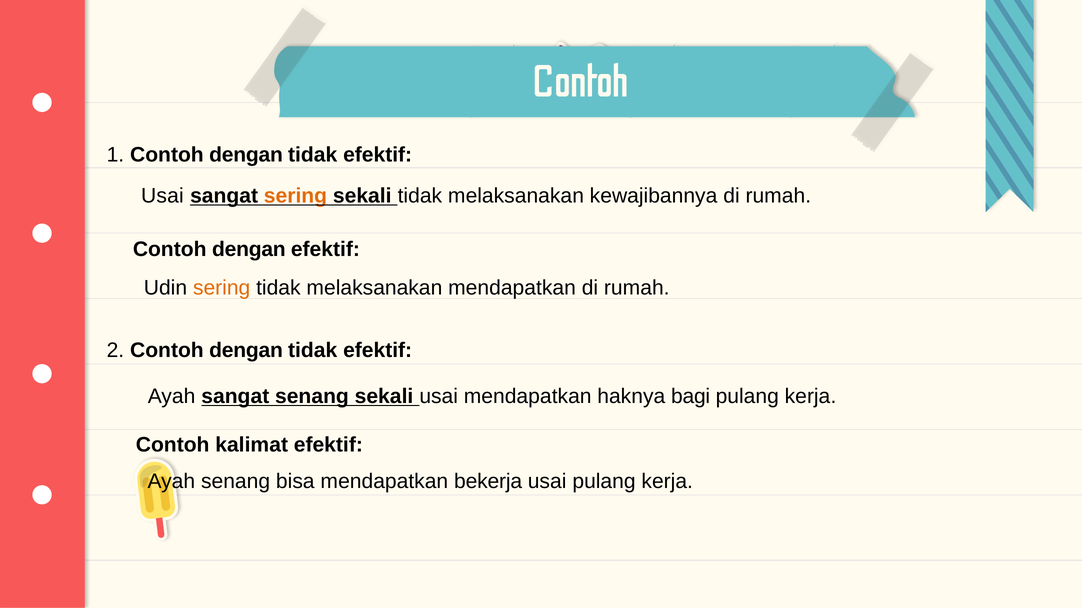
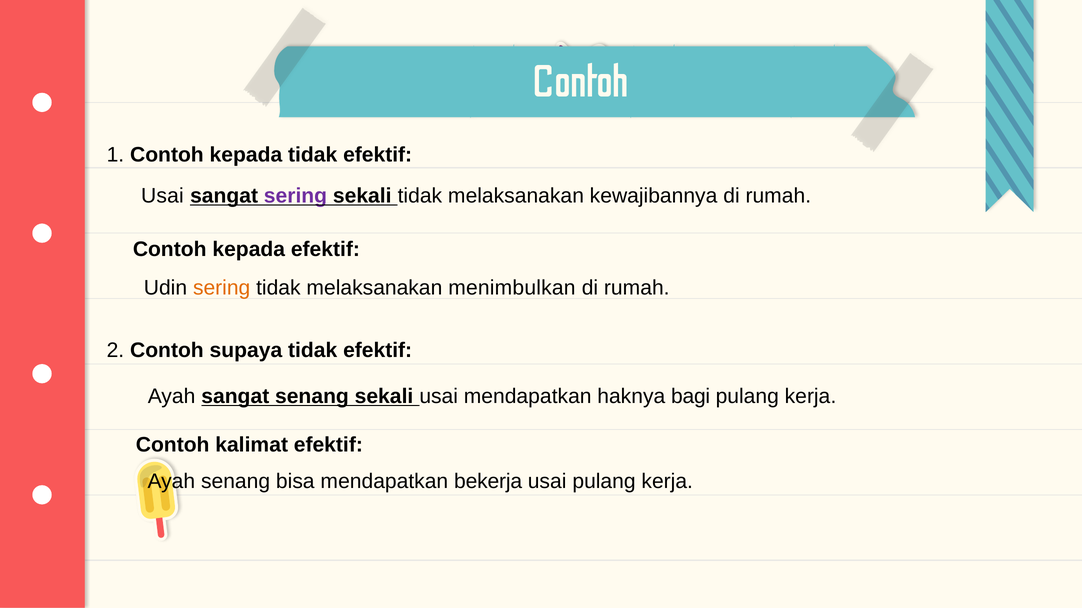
1 Contoh dengan: dengan -> kepada
sering at (295, 196) colour: orange -> purple
dengan at (249, 250): dengan -> kepada
melaksanakan mendapatkan: mendapatkan -> menimbulkan
2 Contoh dengan: dengan -> supaya
